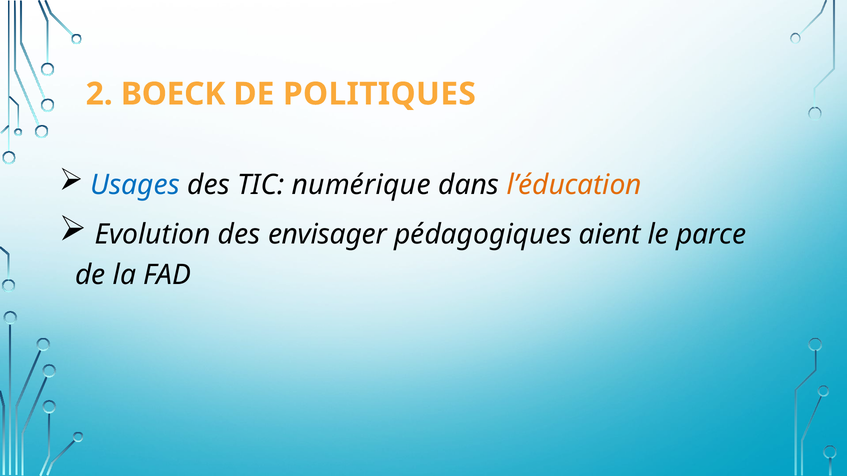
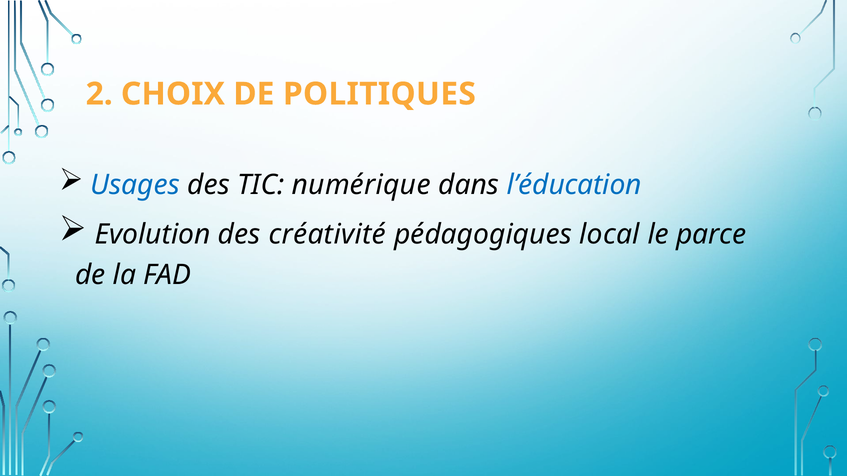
BOECK: BOECK -> CHOIX
l’éducation colour: orange -> blue
envisager: envisager -> créativité
aient: aient -> local
